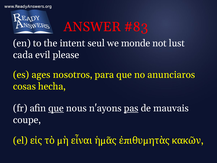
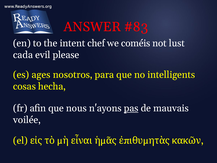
seul: seul -> chef
monde: monde -> coméis
anunciaros: anunciaros -> intelligents
que at (56, 108) underline: present -> none
coupe: coupe -> voilée
